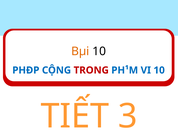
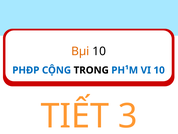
TRONG colour: red -> black
